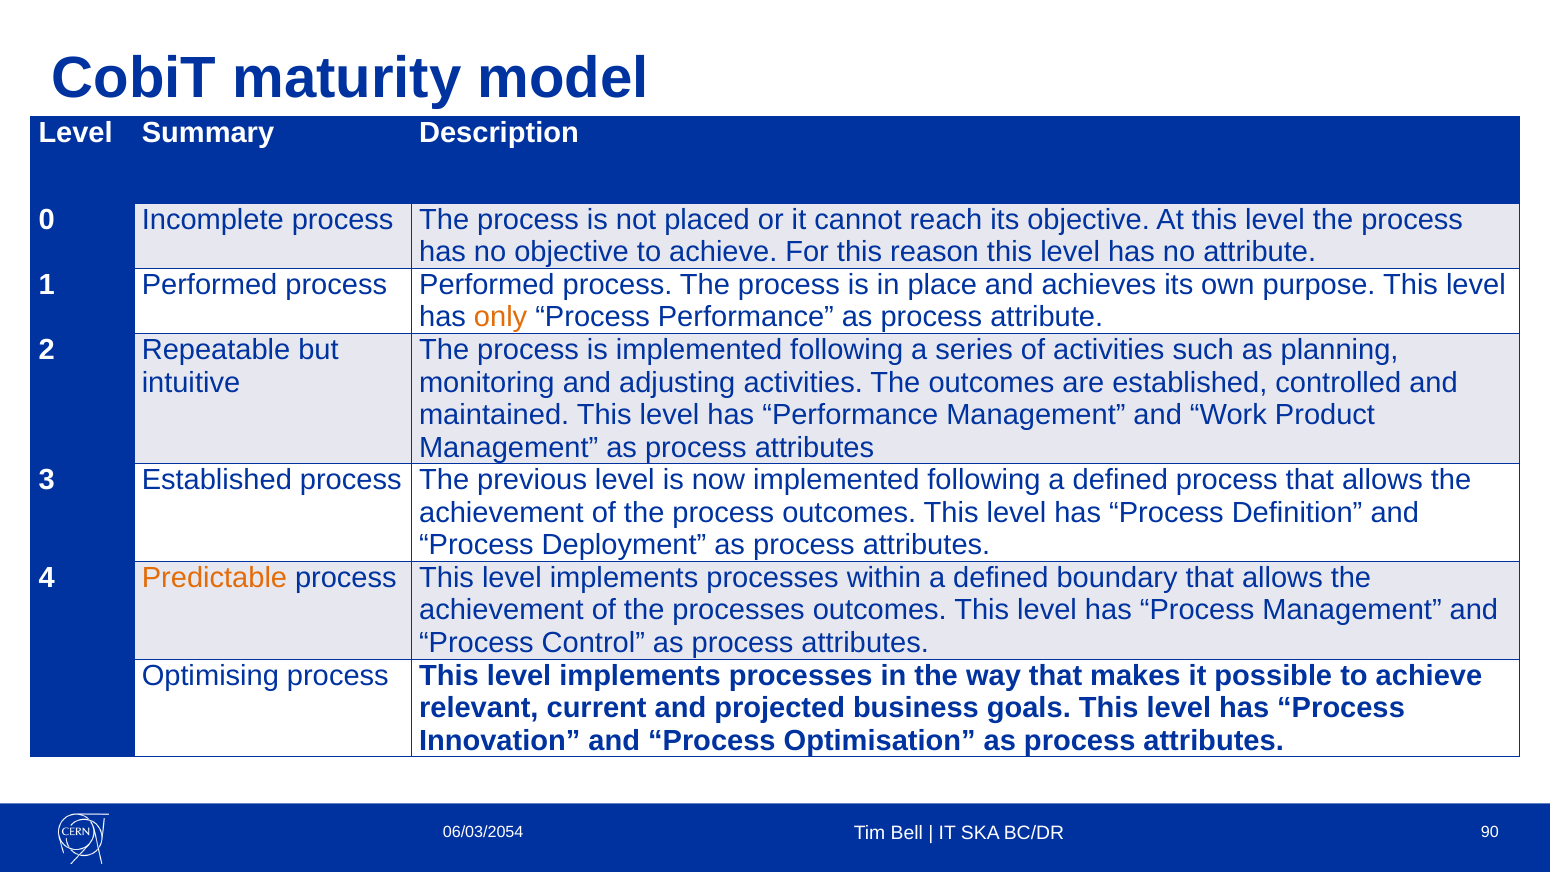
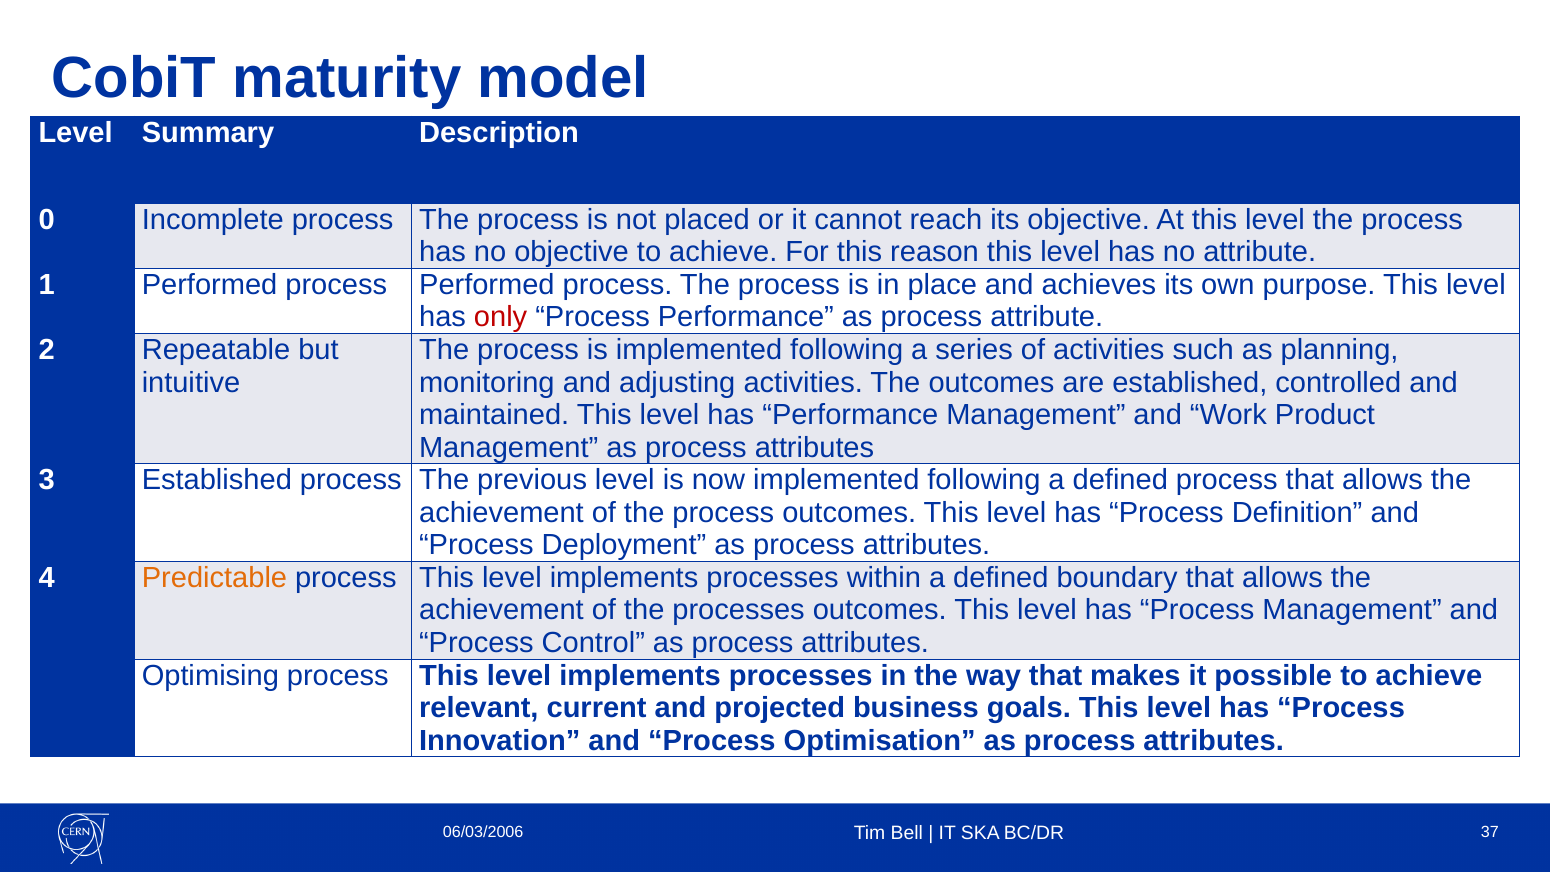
only colour: orange -> red
90: 90 -> 37
06/03/2054: 06/03/2054 -> 06/03/2006
